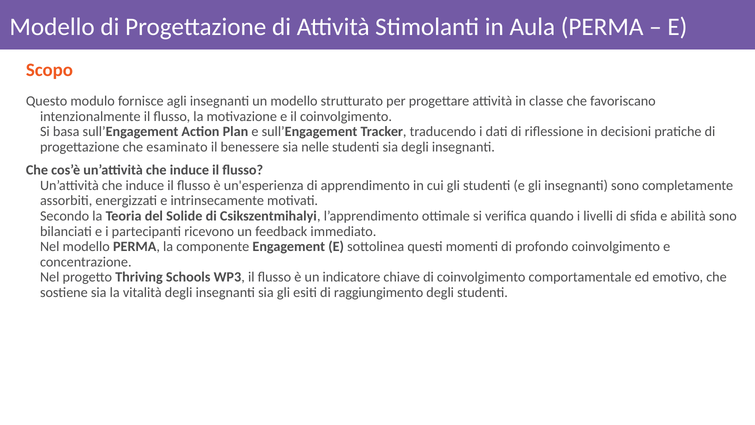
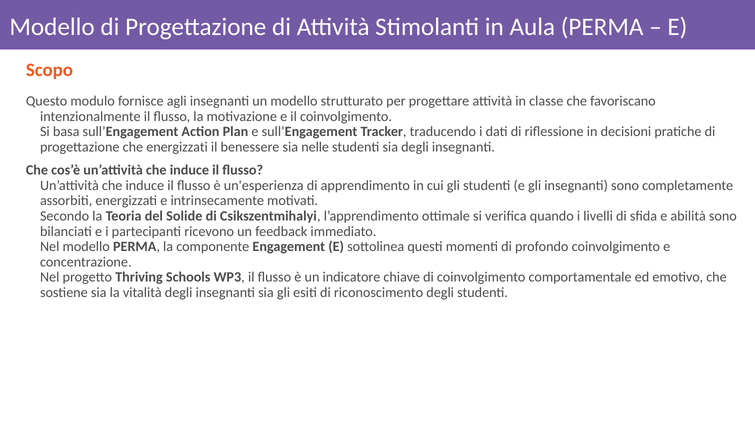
che esaminato: esaminato -> energizzati
raggiungimento: raggiungimento -> riconoscimento
